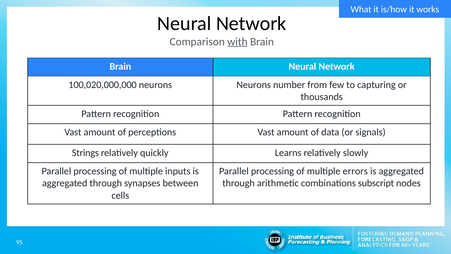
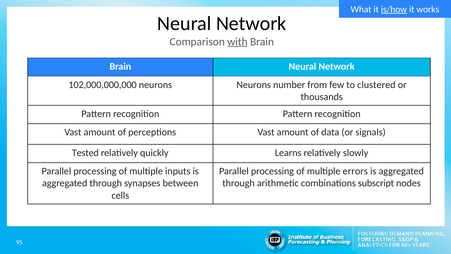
is/how underline: none -> present
100,020,000,000: 100,020,000,000 -> 102,000,000,000
capturing: capturing -> clustered
Strings: Strings -> Tested
